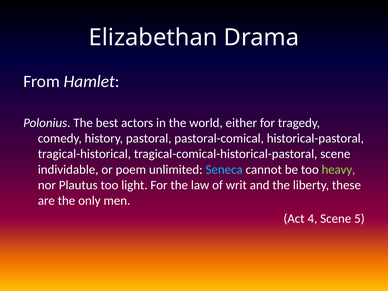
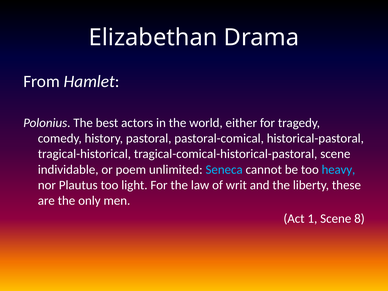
heavy colour: light green -> light blue
4: 4 -> 1
5: 5 -> 8
